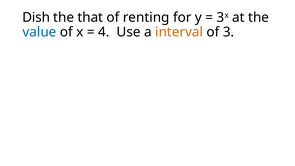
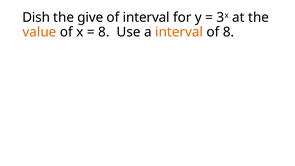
that: that -> give
of renting: renting -> interval
value colour: blue -> orange
4 at (104, 32): 4 -> 8
of 3: 3 -> 8
